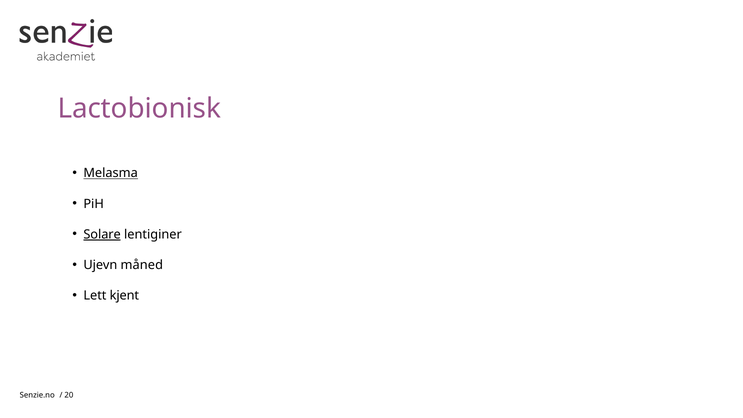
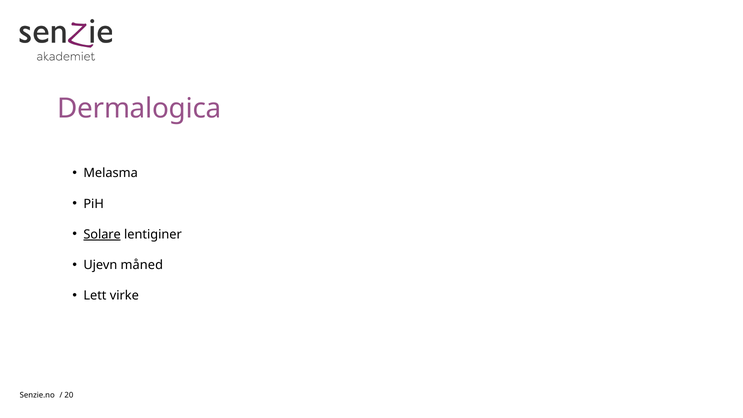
Lactobionisk: Lactobionisk -> Dermalogica
Melasma underline: present -> none
kjent: kjent -> virke
